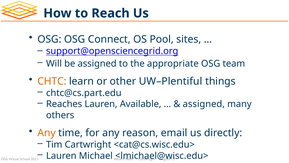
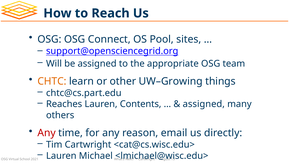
UW–Plentiful: UW–Plentiful -> UW–Growing
Available: Available -> Contents
Any at (47, 133) colour: orange -> red
